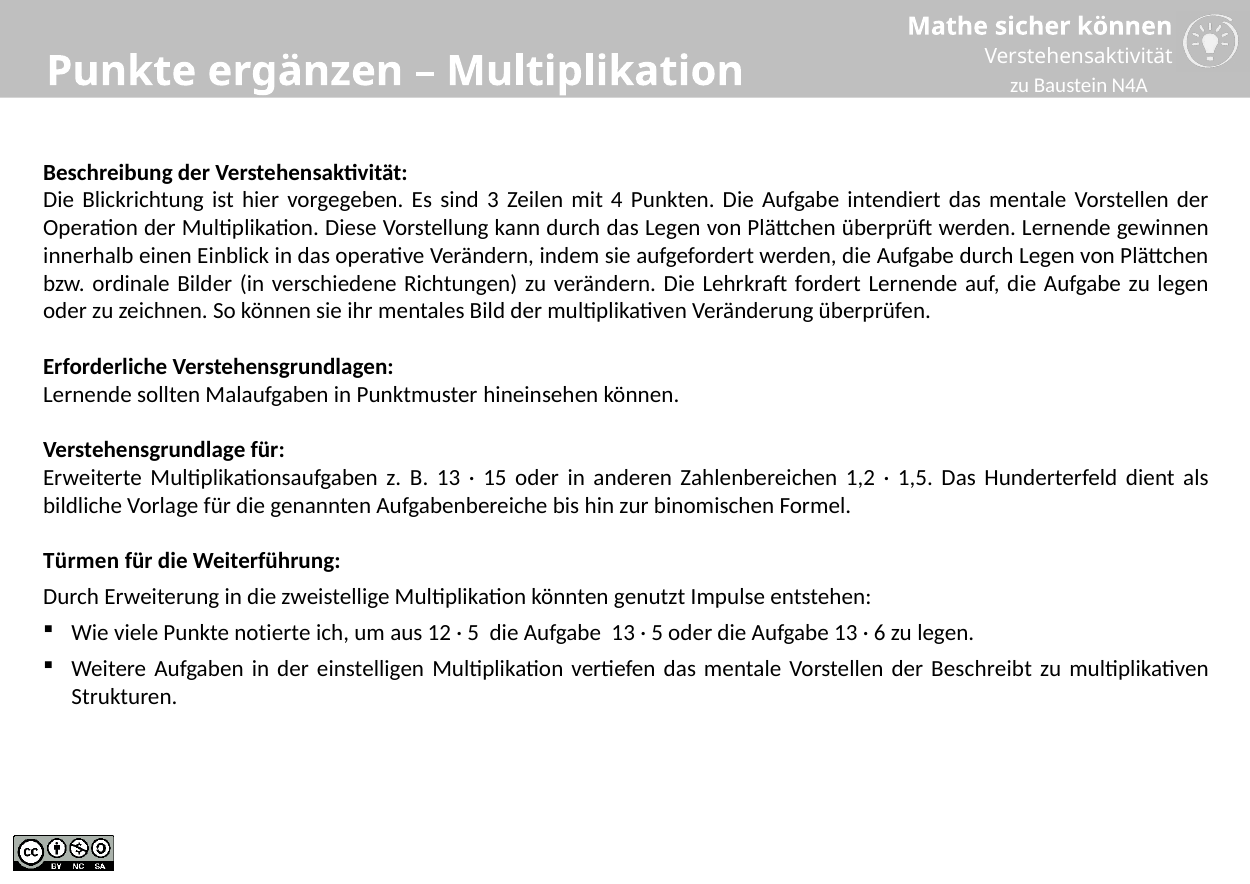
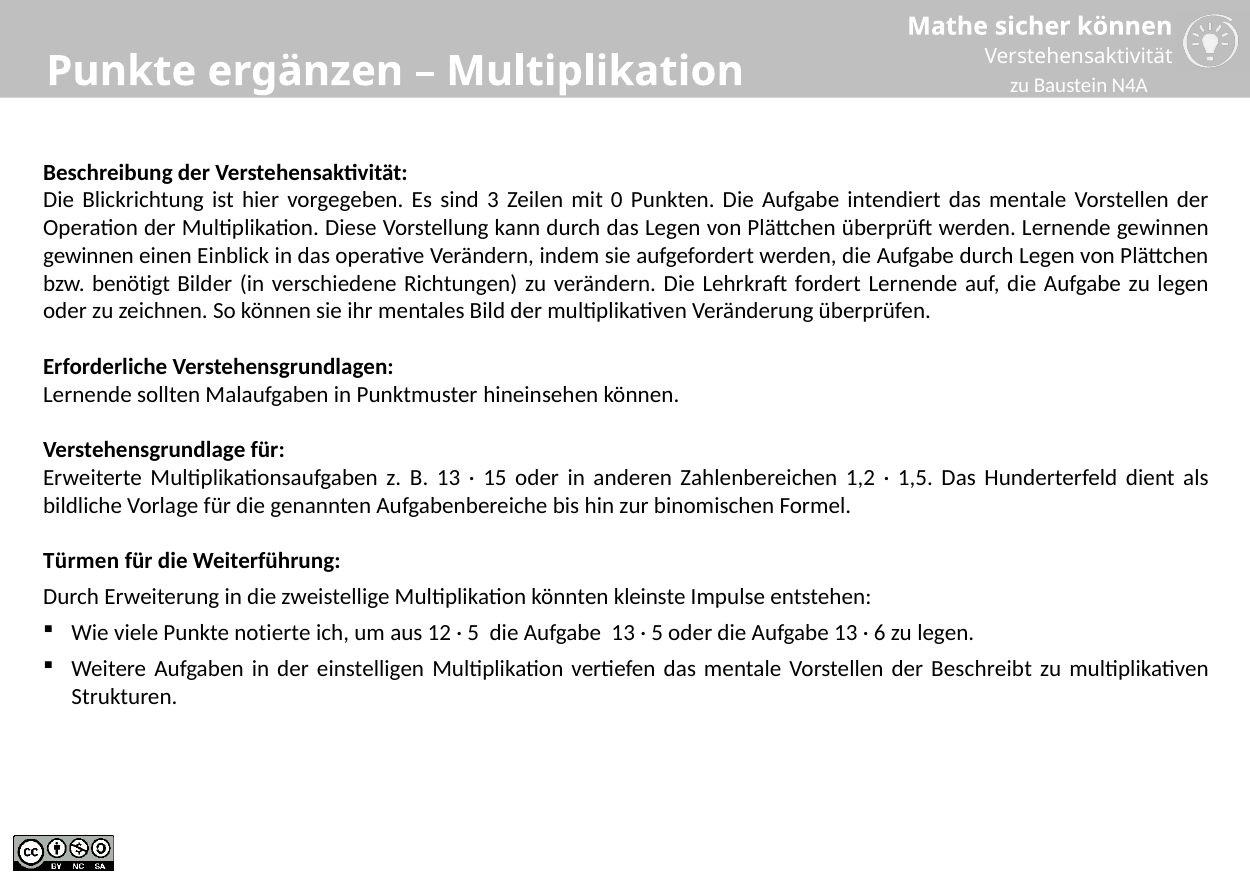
4: 4 -> 0
innerhalb at (88, 256): innerhalb -> gewinnen
ordinale: ordinale -> benötigt
genutzt: genutzt -> kleinste
